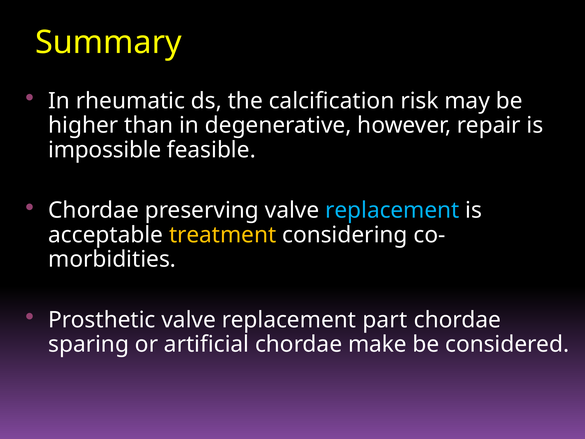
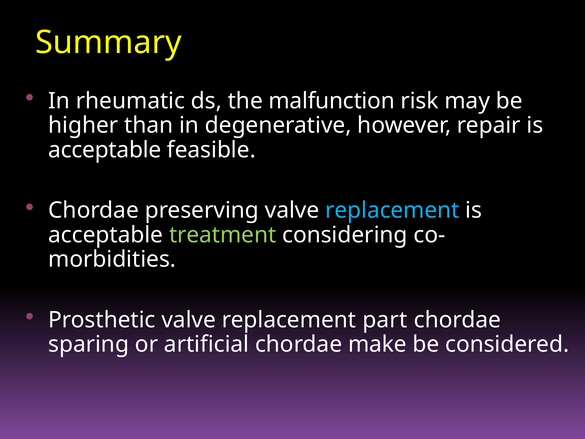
calcification: calcification -> malfunction
impossible at (105, 150): impossible -> acceptable
treatment colour: yellow -> light green
